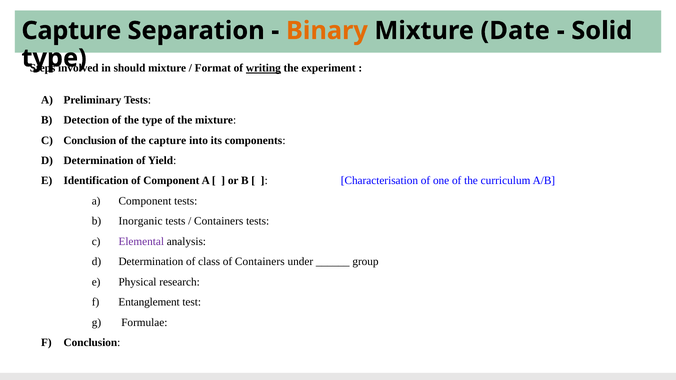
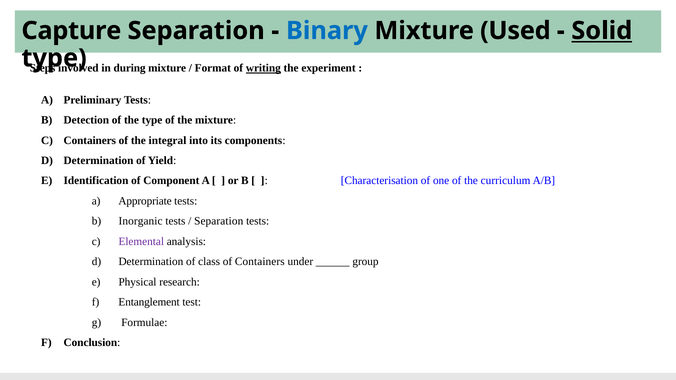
Binary colour: orange -> blue
Date: Date -> Used
Solid underline: none -> present
should: should -> during
Conclusion at (90, 140): Conclusion -> Containers
the capture: capture -> integral
a Component: Component -> Appropriate
Containers at (219, 221): Containers -> Separation
